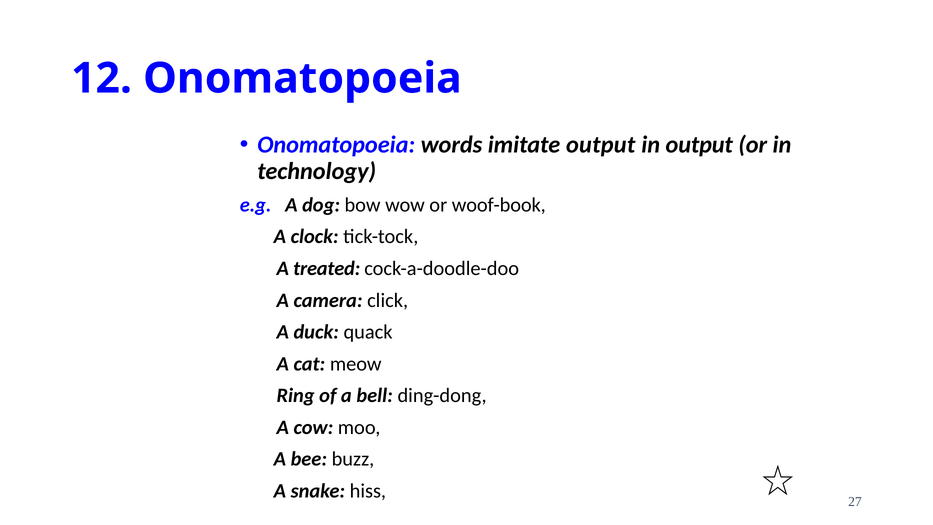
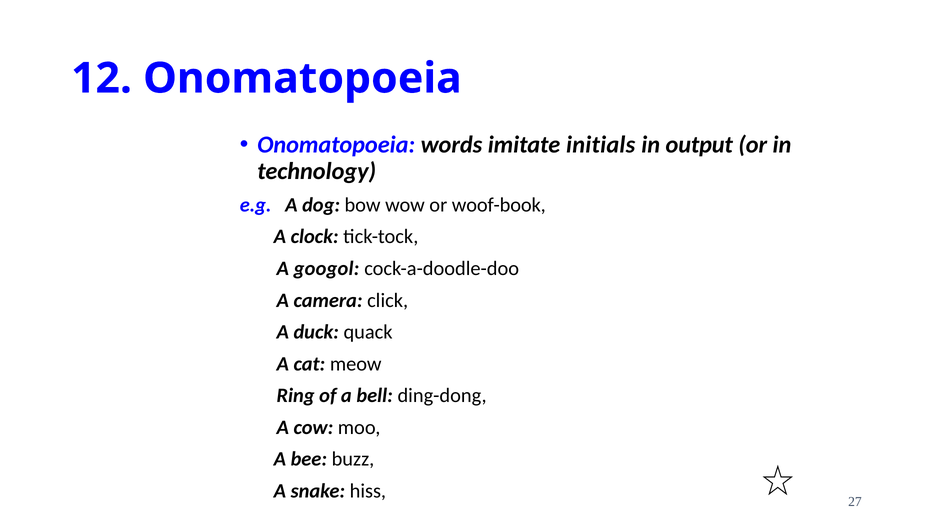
imitate output: output -> initials
treated: treated -> googol
